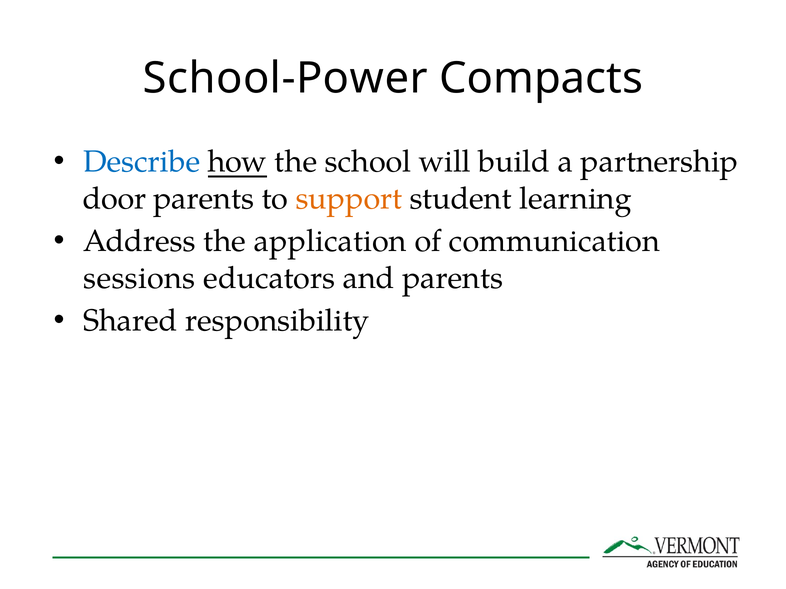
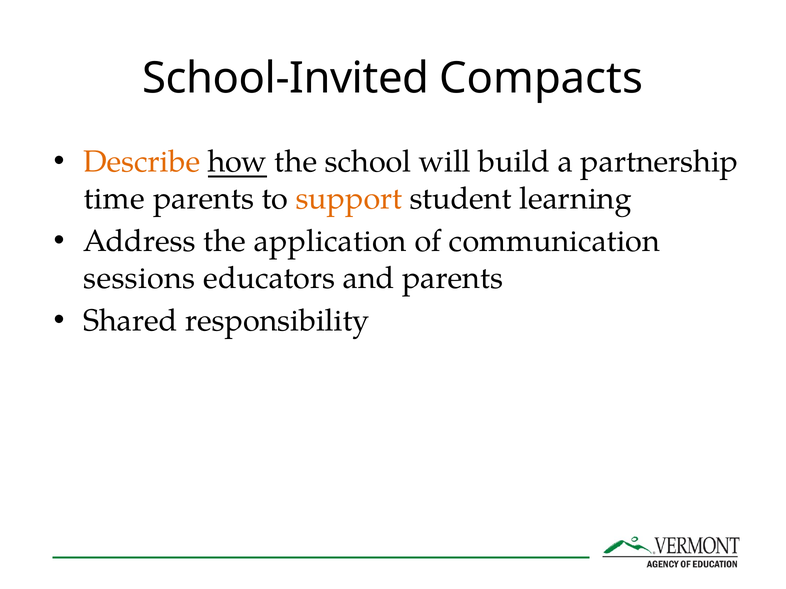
School-Power: School-Power -> School-Invited
Describe colour: blue -> orange
door: door -> time
